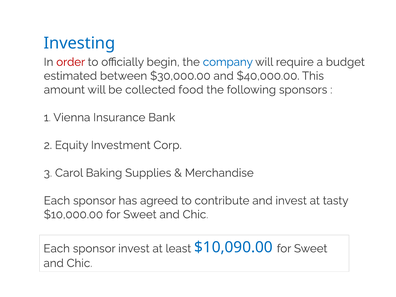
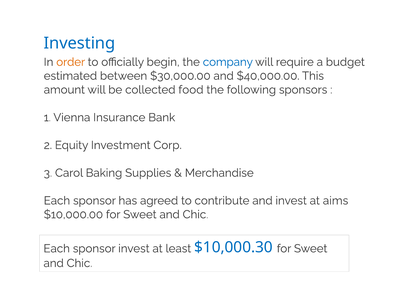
order colour: red -> orange
tasty: tasty -> aims
$10,090.00: $10,090.00 -> $10,000.30
